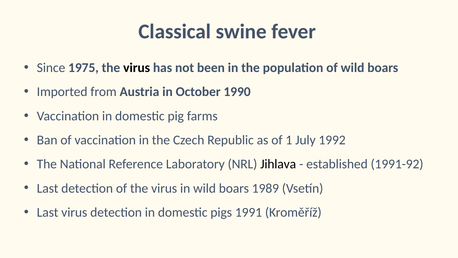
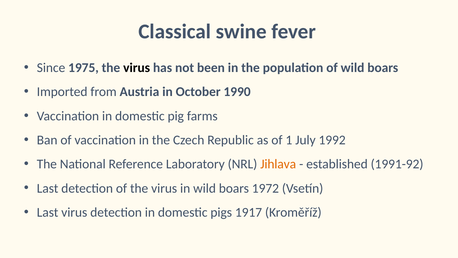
Jihlava colour: black -> orange
1989: 1989 -> 1972
1991: 1991 -> 1917
